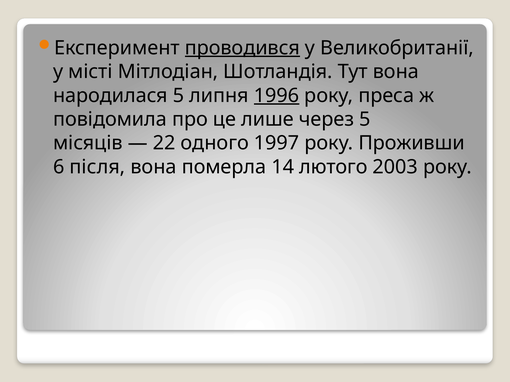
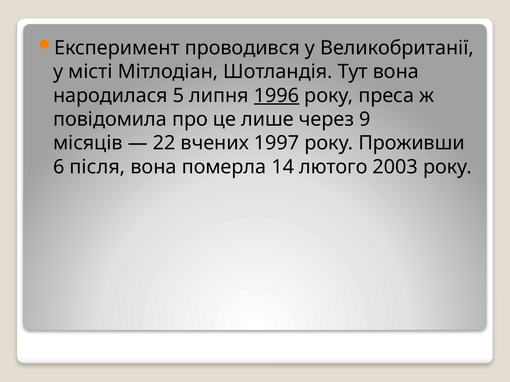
проводився underline: present -> none
через 5: 5 -> 9
одного: одного -> вчених
